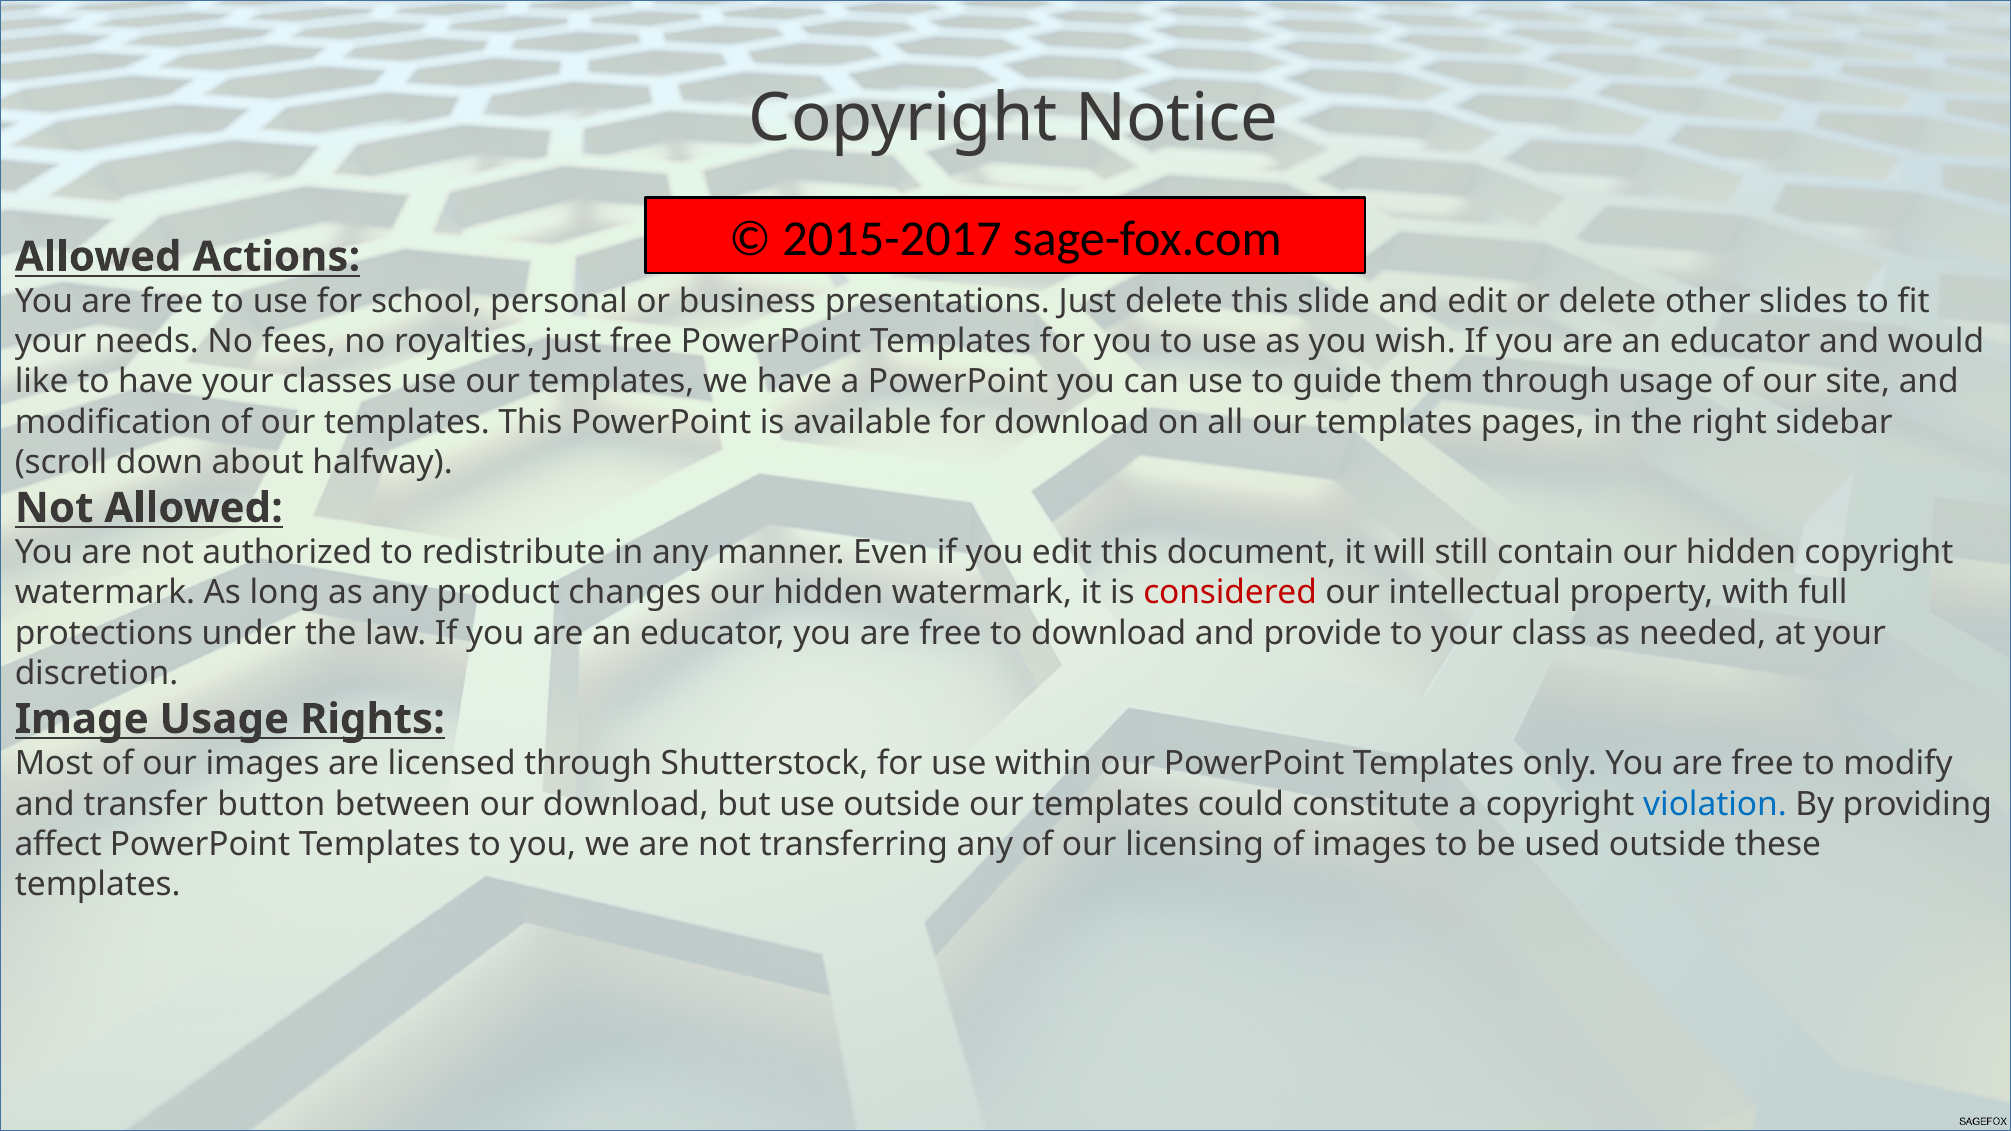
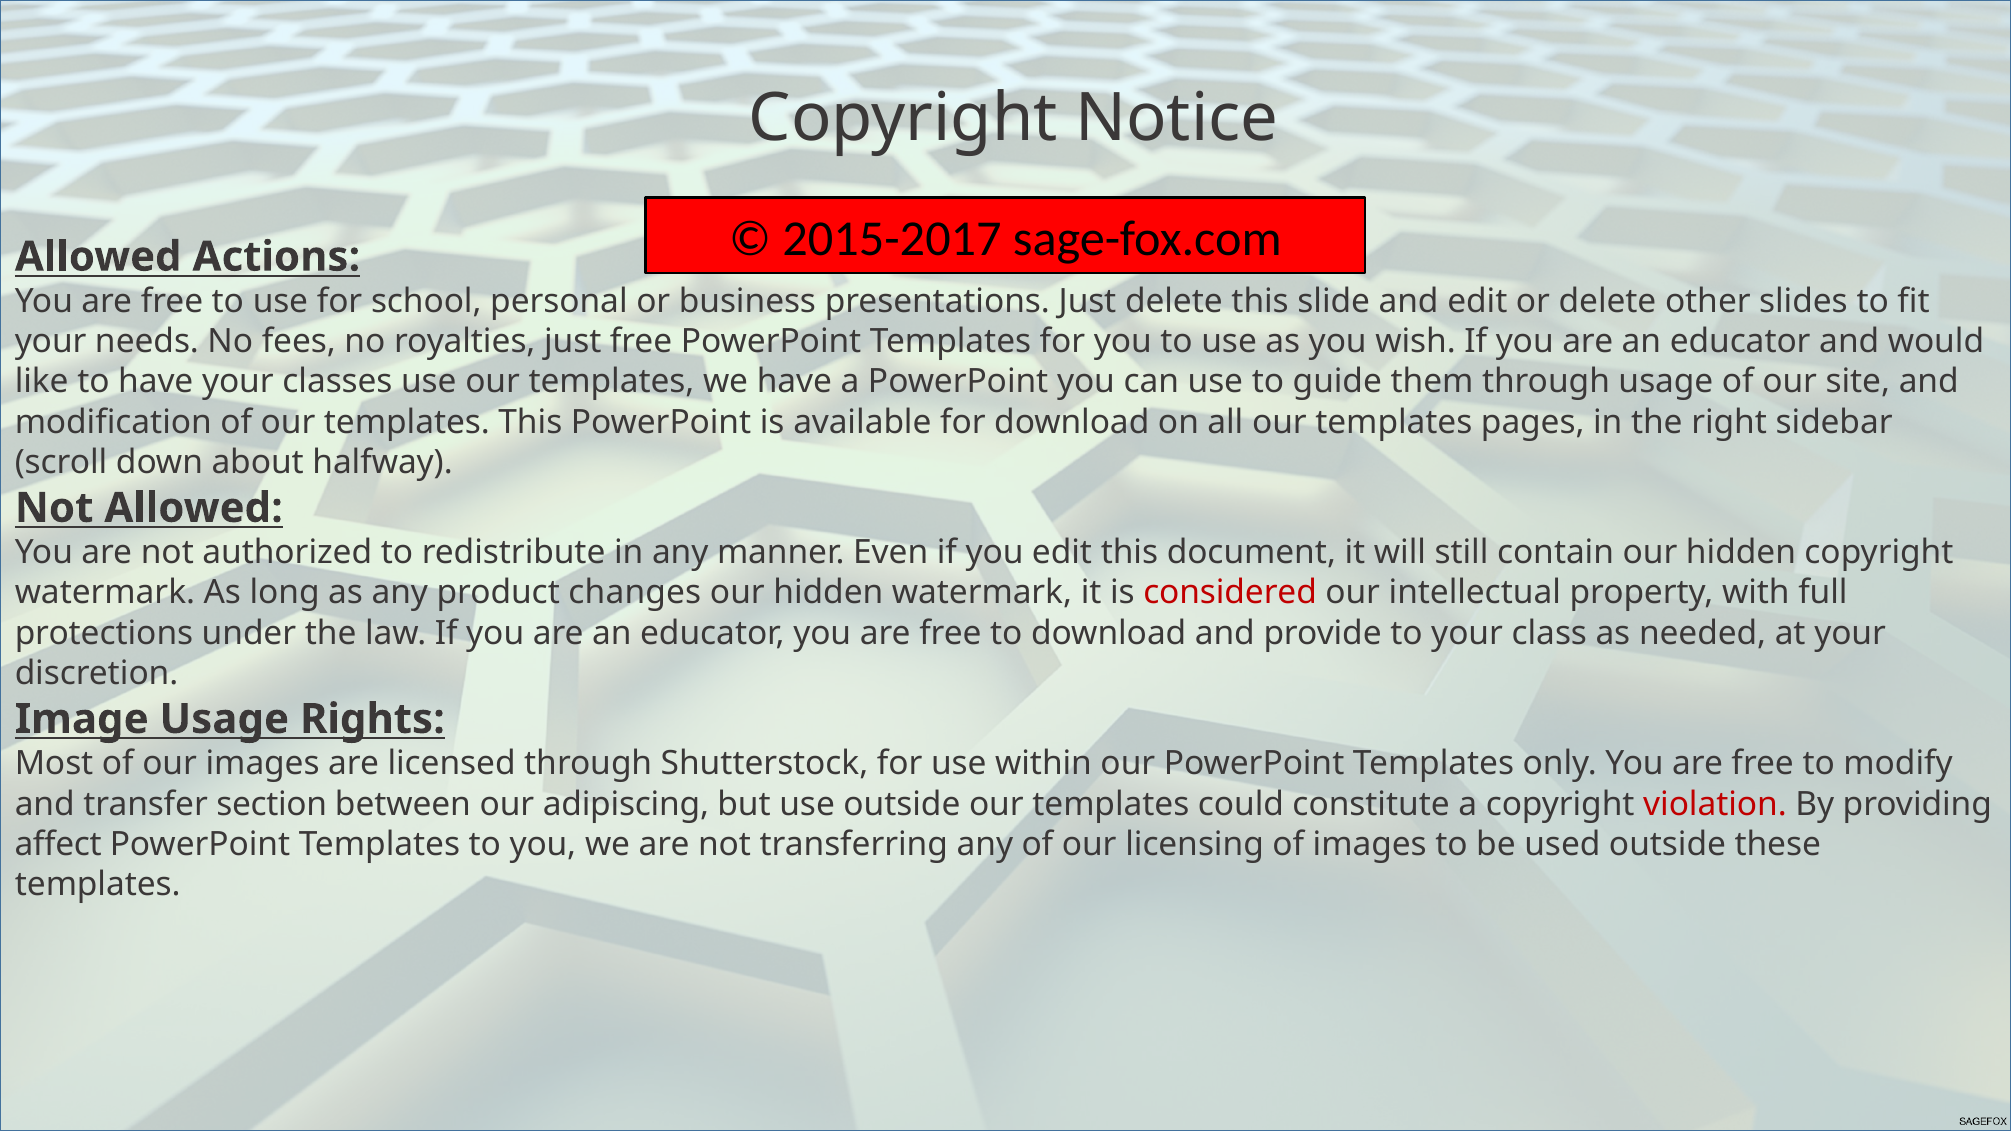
button: button -> section
our download: download -> adipiscing
violation colour: blue -> red
